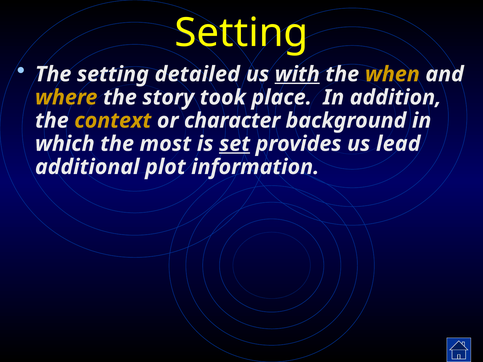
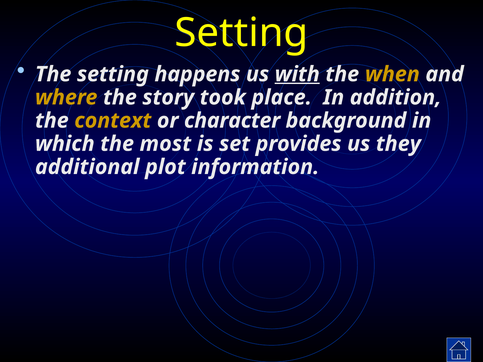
detailed: detailed -> happens
set underline: present -> none
lead: lead -> they
